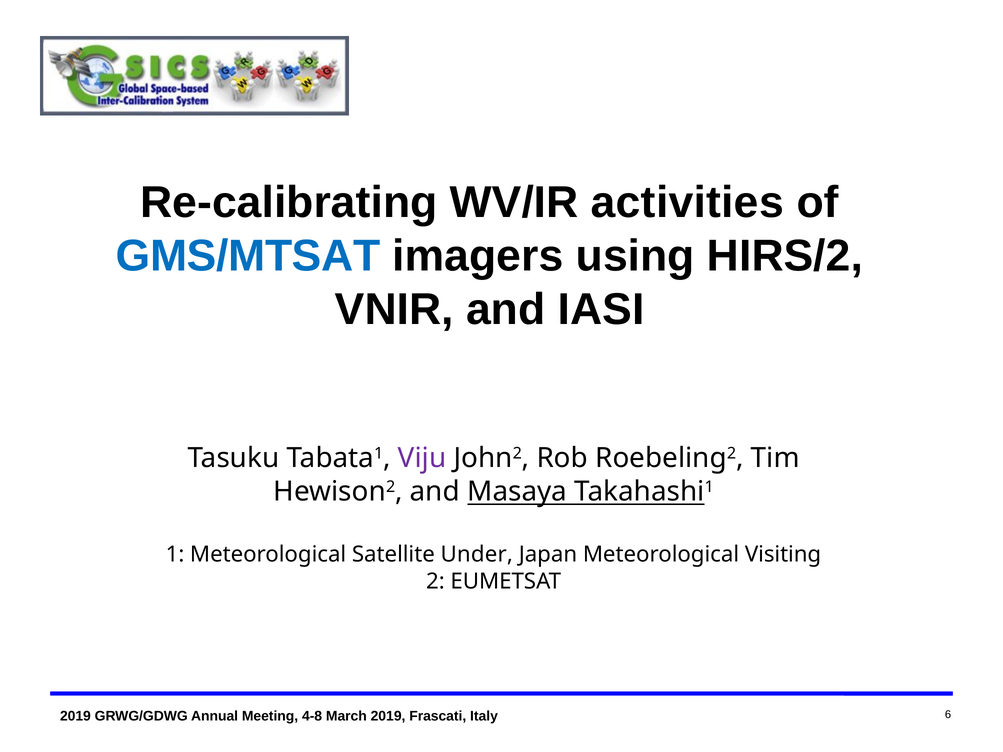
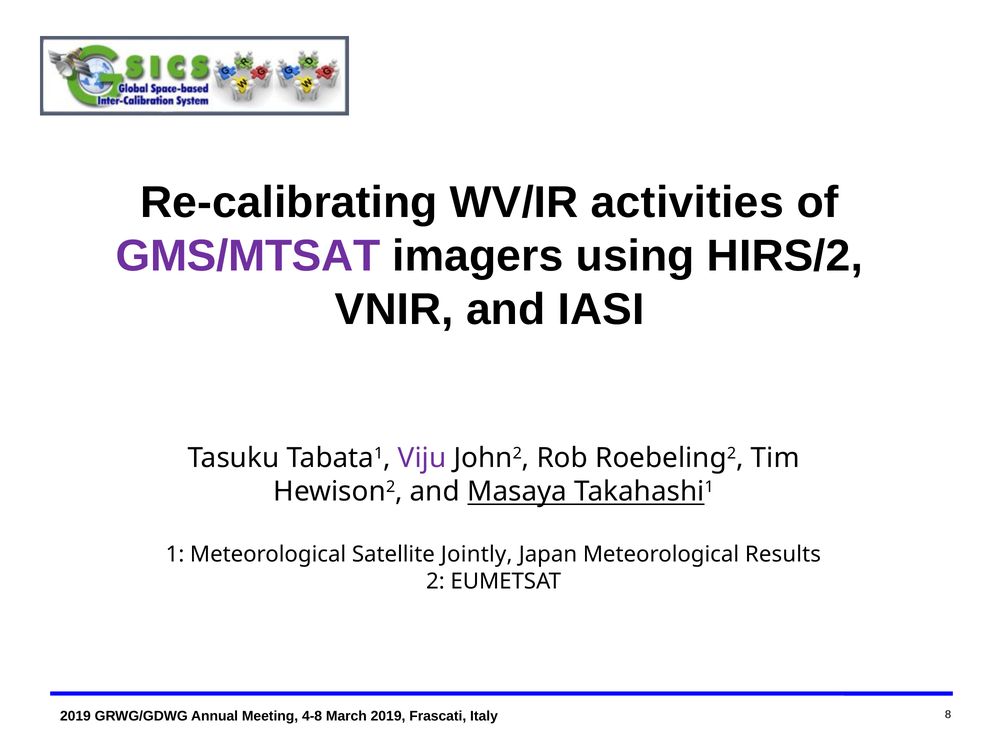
GMS/MTSAT colour: blue -> purple
Under: Under -> Jointly
Visiting: Visiting -> Results
6: 6 -> 8
